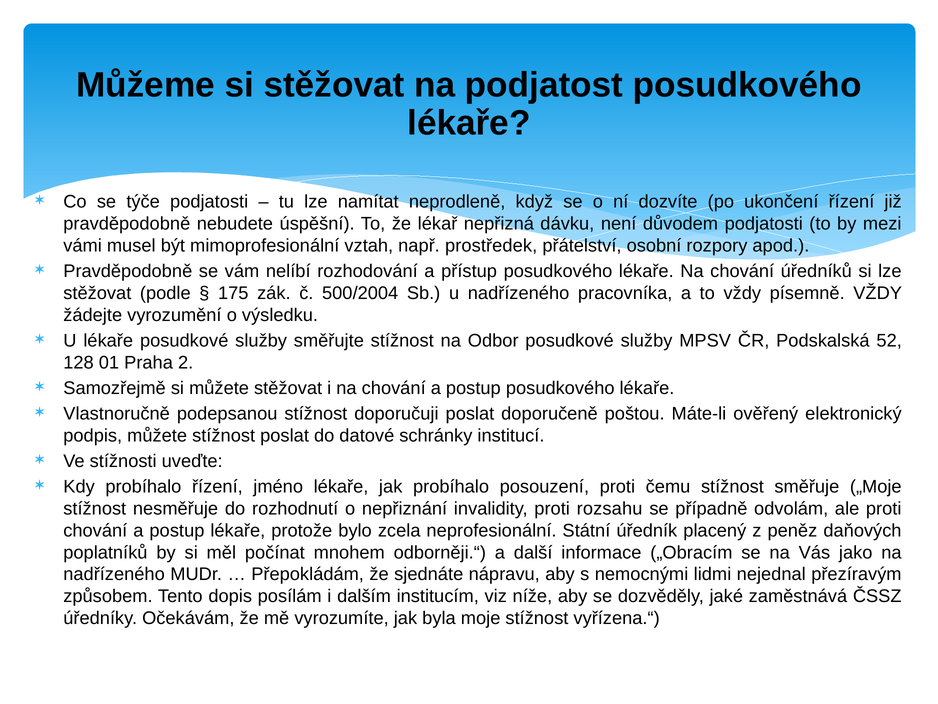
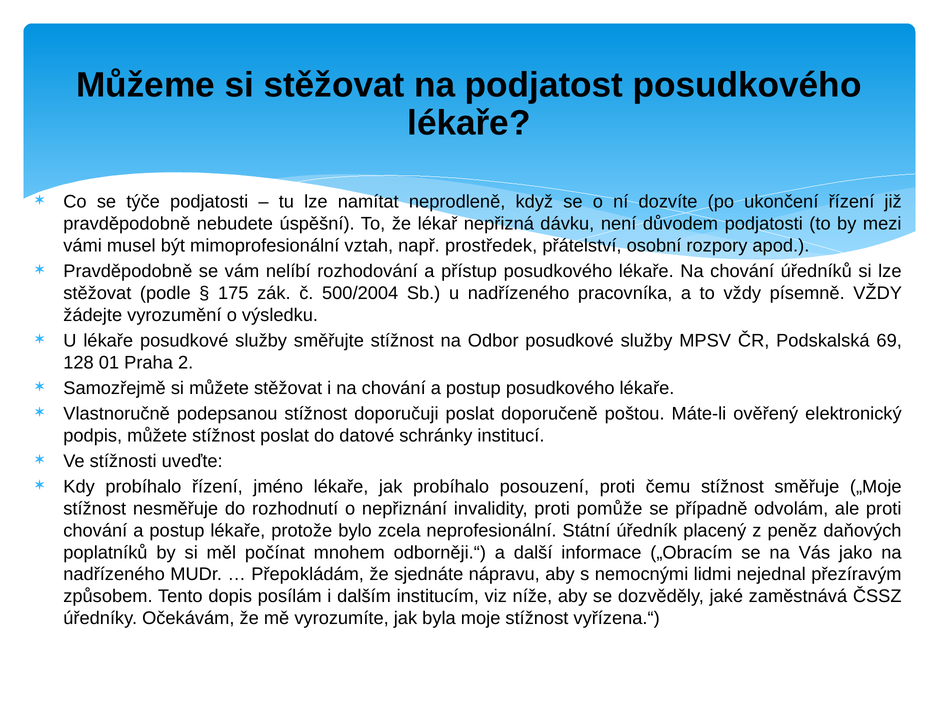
52: 52 -> 69
rozsahu: rozsahu -> pomůže
